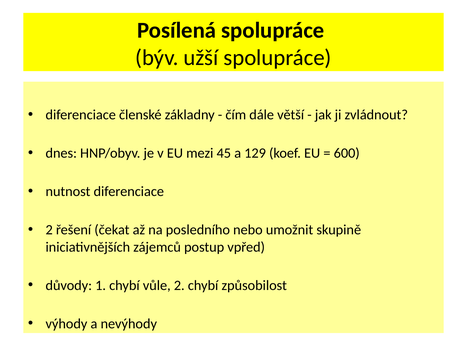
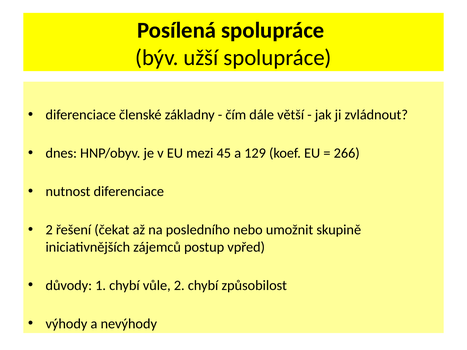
600: 600 -> 266
